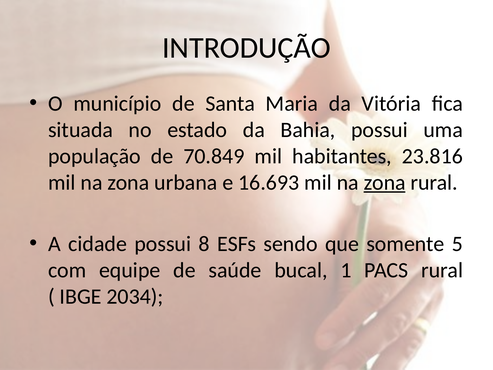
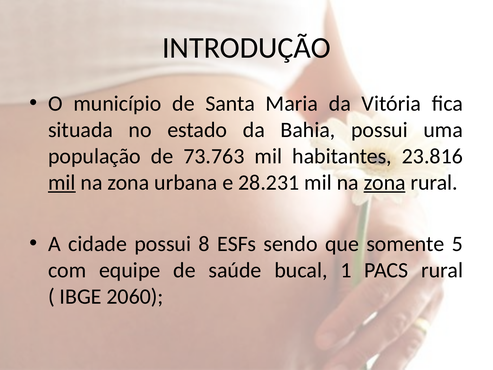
70.849: 70.849 -> 73.763
mil at (62, 182) underline: none -> present
16.693: 16.693 -> 28.231
2034: 2034 -> 2060
